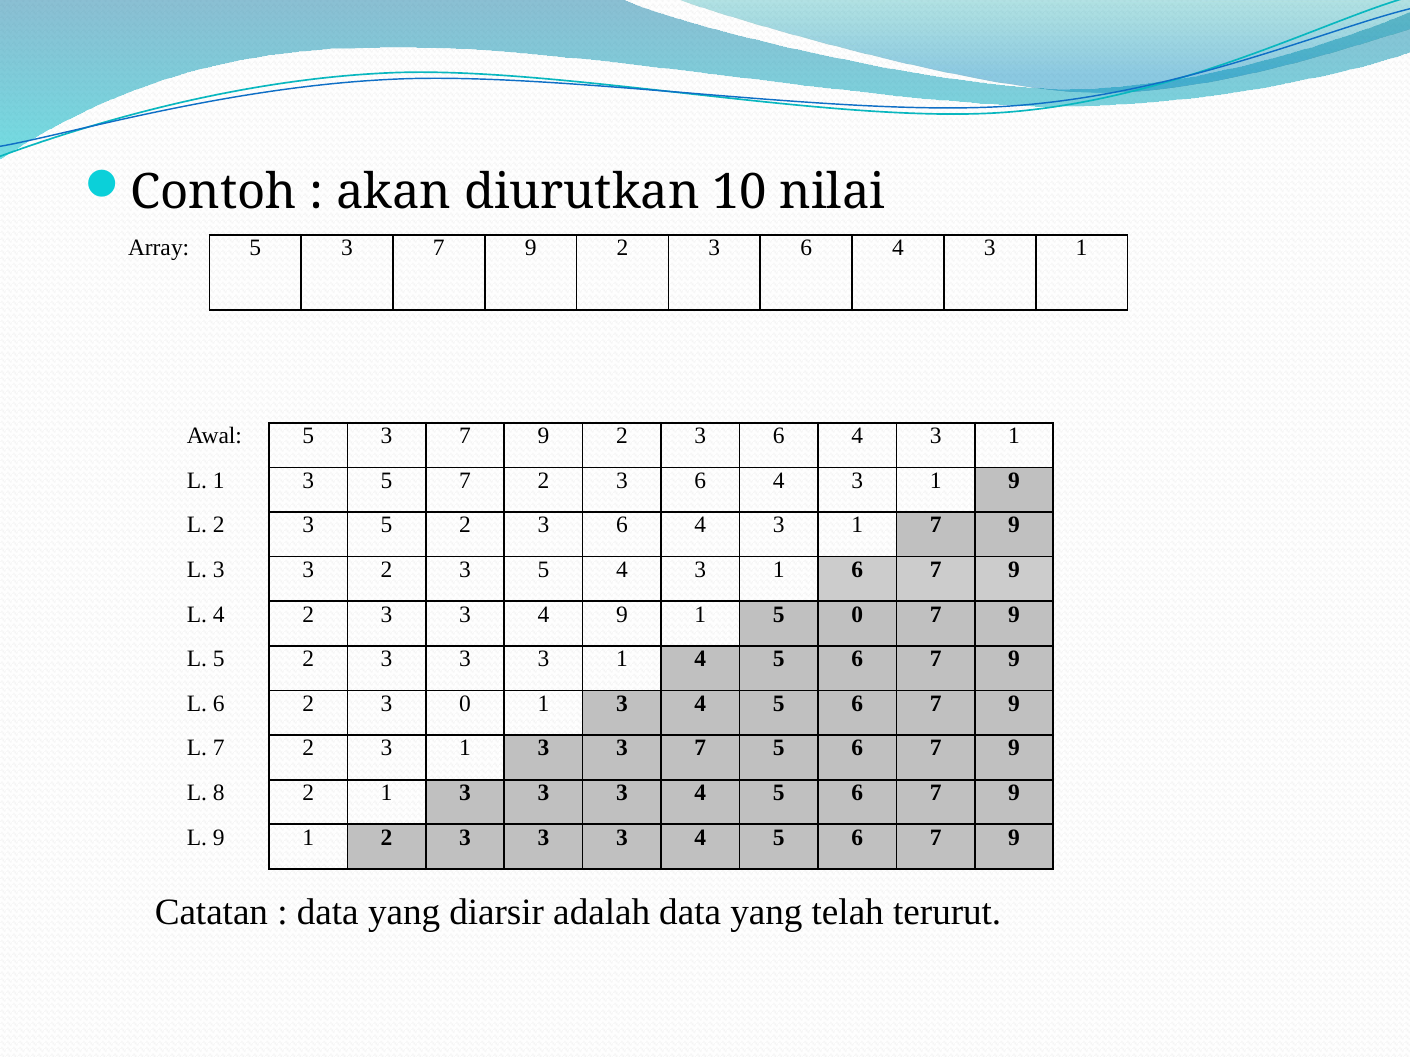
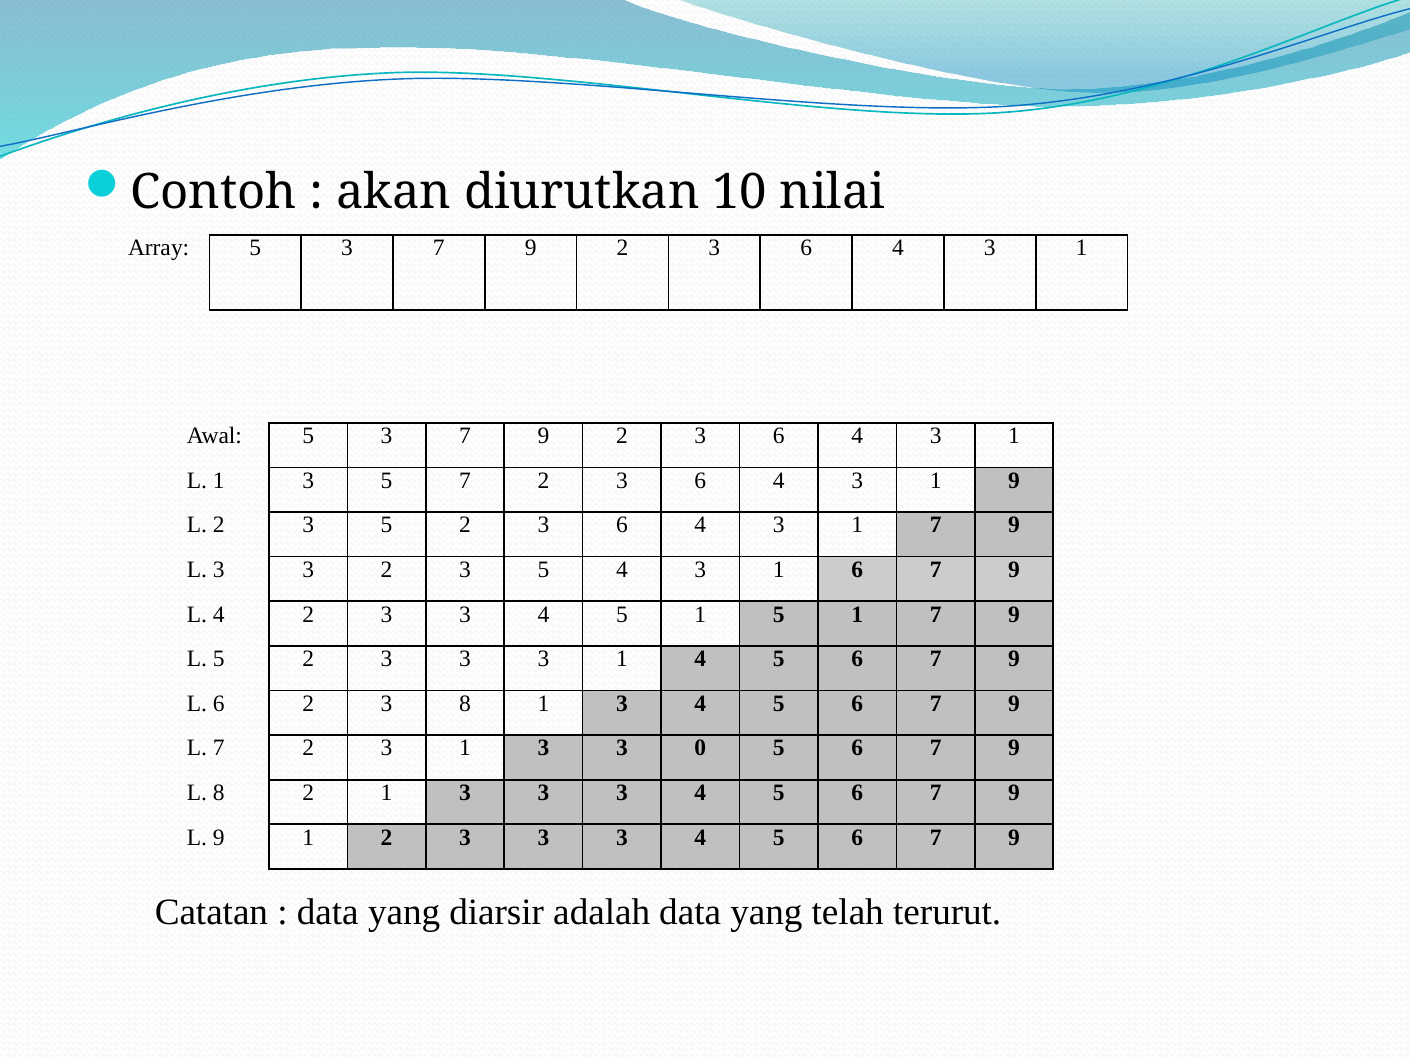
9 at (622, 615): 9 -> 5
1 5 0: 0 -> 1
3 0: 0 -> 8
3 3 7: 7 -> 0
